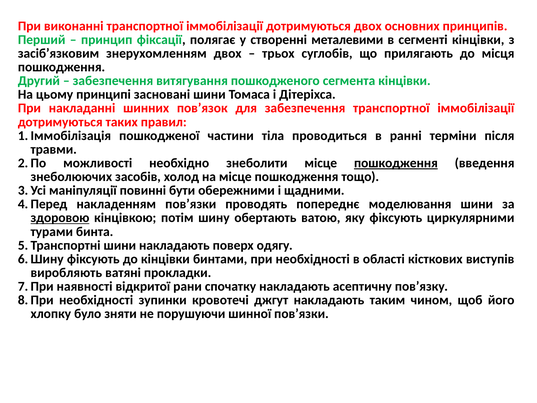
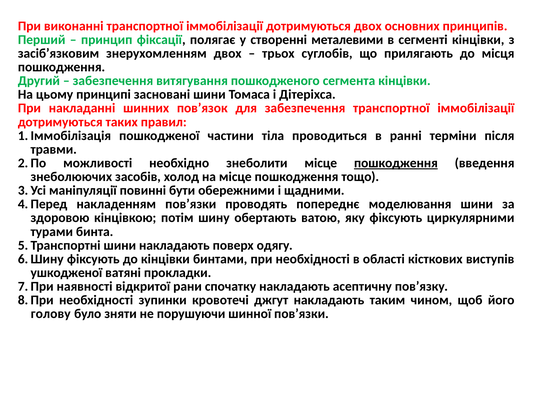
здоровою underline: present -> none
виробляють: виробляють -> ушкодженої
хлопку: хлопку -> голову
